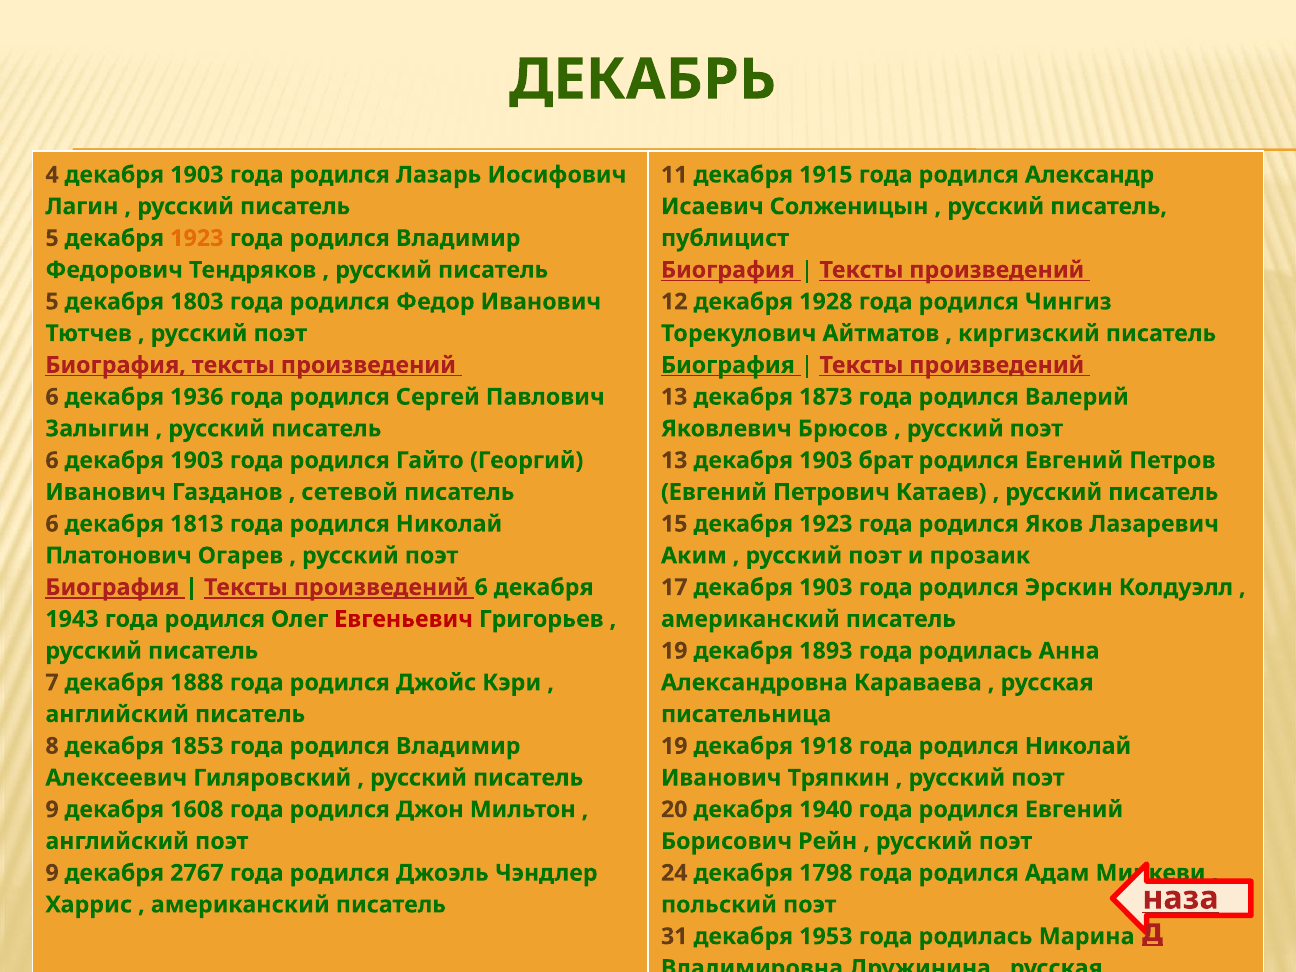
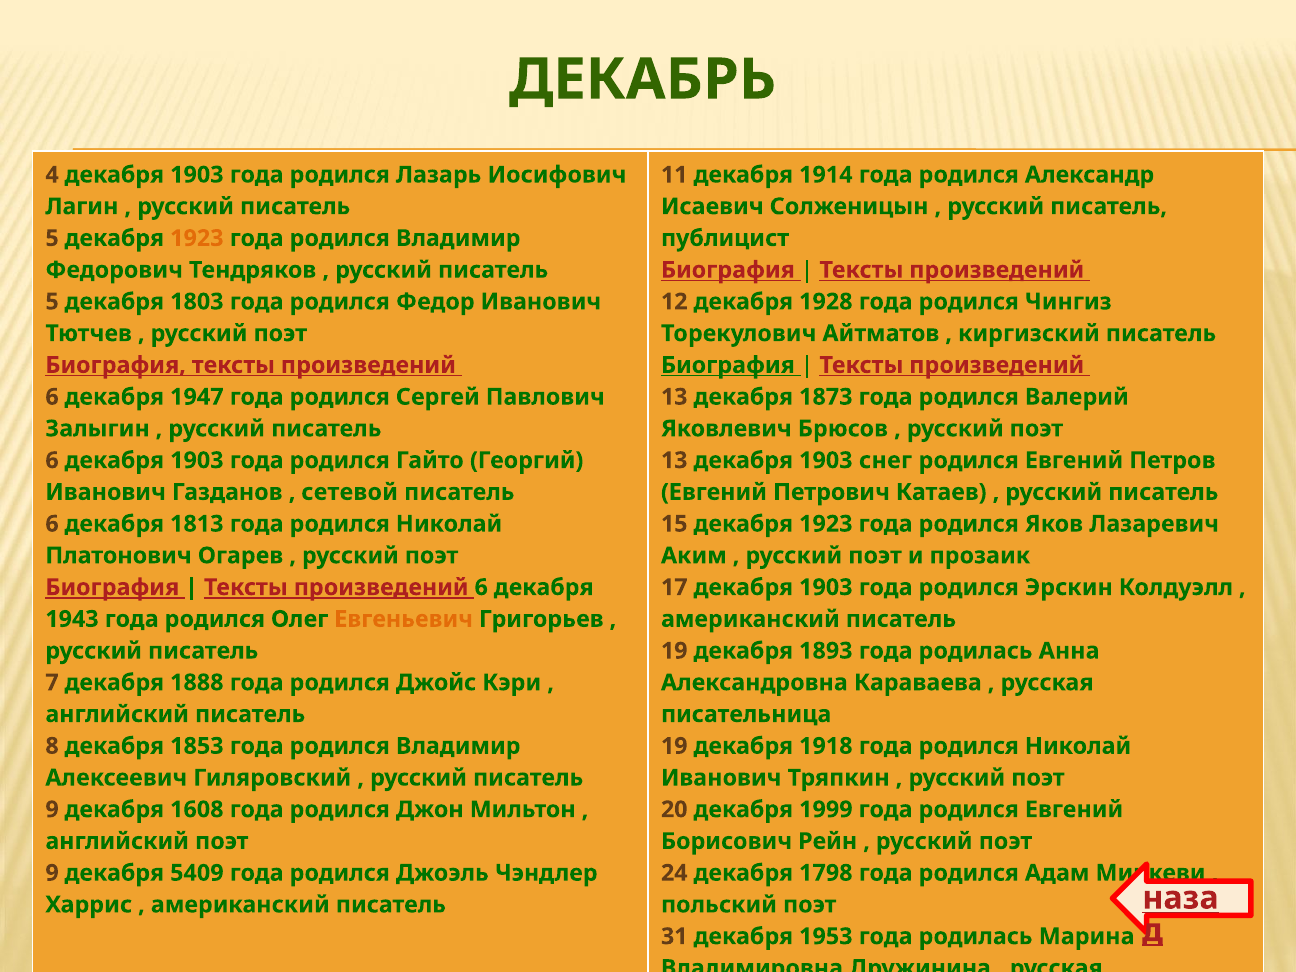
1915: 1915 -> 1914
1936: 1936 -> 1947
брат: брат -> снег
Евгеньевич colour: red -> orange
1940: 1940 -> 1999
2767: 2767 -> 5409
